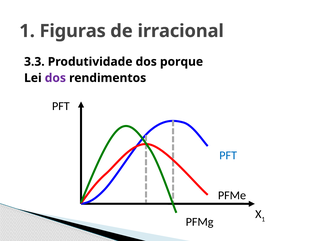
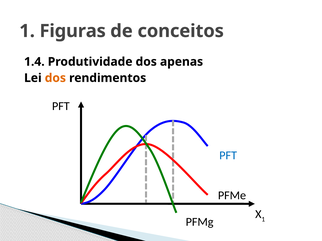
irracional: irracional -> conceitos
3.3: 3.3 -> 1.4
porque: porque -> apenas
dos at (55, 78) colour: purple -> orange
